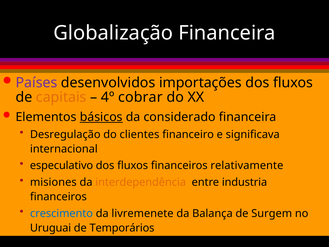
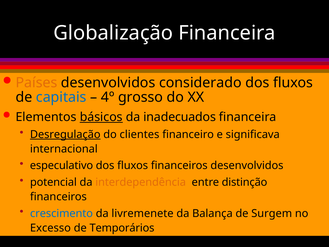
Países colour: purple -> orange
importações: importações -> considerado
capitais colour: orange -> blue
cobrar: cobrar -> grosso
considerado: considerado -> inadecuados
Desregulação underline: none -> present
financeiros relativamente: relativamente -> desenvolvidos
misiones: misiones -> potencial
industria: industria -> distinção
Uruguai: Uruguai -> Excesso
